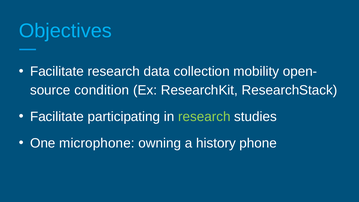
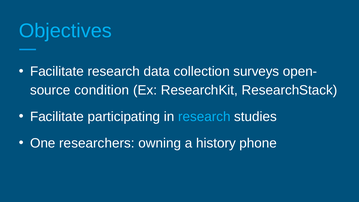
mobility: mobility -> surveys
research at (204, 117) colour: light green -> light blue
microphone: microphone -> researchers
